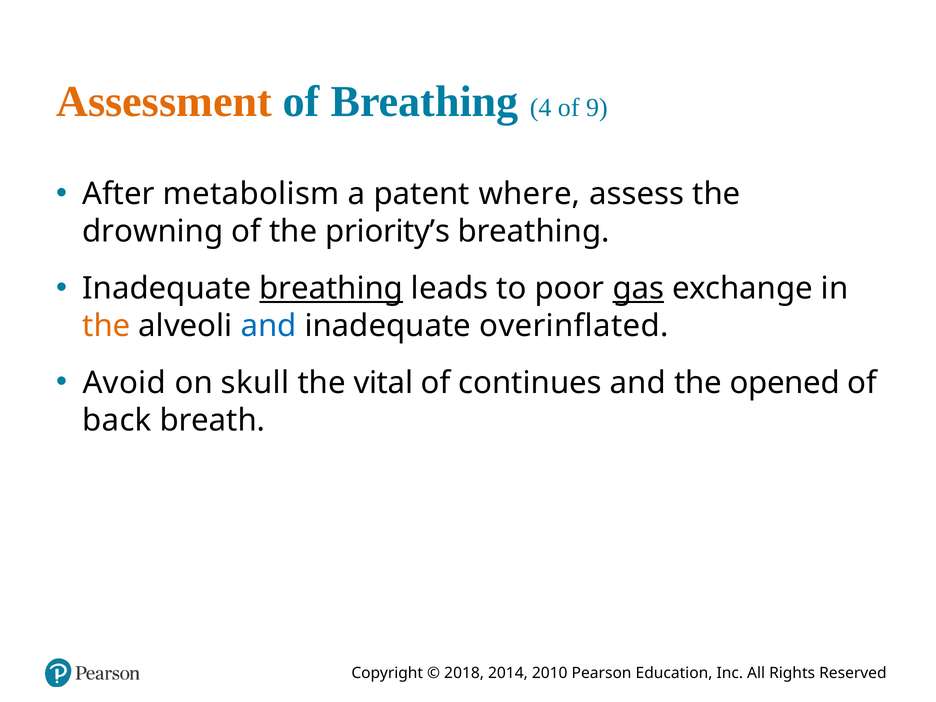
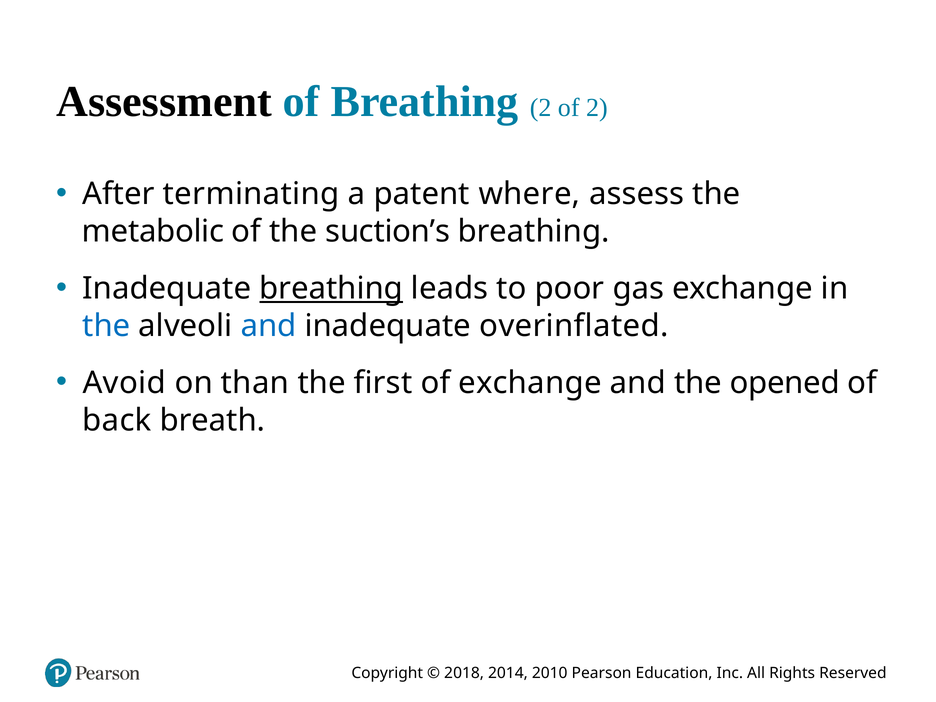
Assessment colour: orange -> black
Breathing 4: 4 -> 2
of 9: 9 -> 2
metabolism: metabolism -> terminating
drowning: drowning -> metabolic
priority’s: priority’s -> suction’s
gas underline: present -> none
the at (106, 326) colour: orange -> blue
skull: skull -> than
vital: vital -> first
of continues: continues -> exchange
